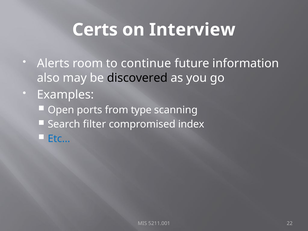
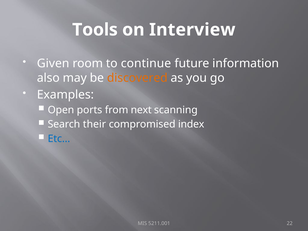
Certs: Certs -> Tools
Alerts: Alerts -> Given
discovered colour: black -> orange
type: type -> next
filter: filter -> their
